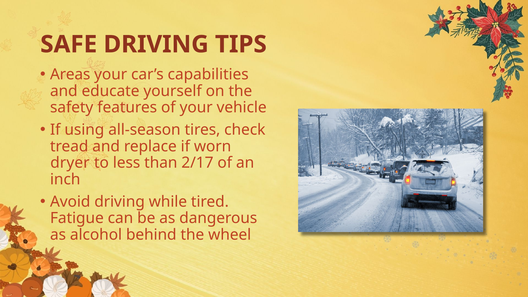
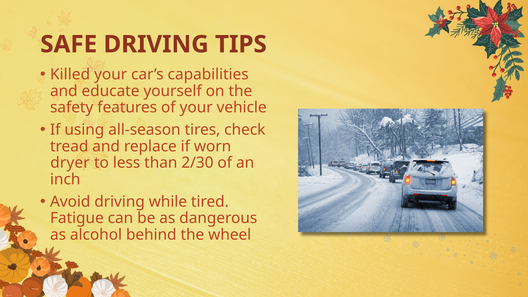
Areas: Areas -> Killed
2/17: 2/17 -> 2/30
